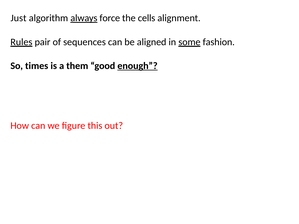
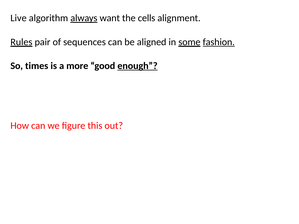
Just: Just -> Live
force: force -> want
fashion underline: none -> present
them: them -> more
